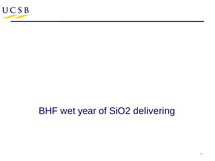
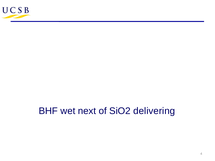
year: year -> next
